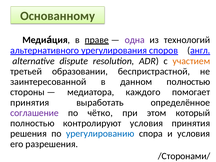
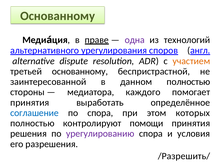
третьей образовании: образовании -> основанному
соглашение colour: purple -> blue
по чётко: чётко -> спора
который: который -> которых
контролируют условия: условия -> помощи
урегулированию colour: blue -> purple
/Сторонами/: /Сторонами/ -> /Разрешить/
